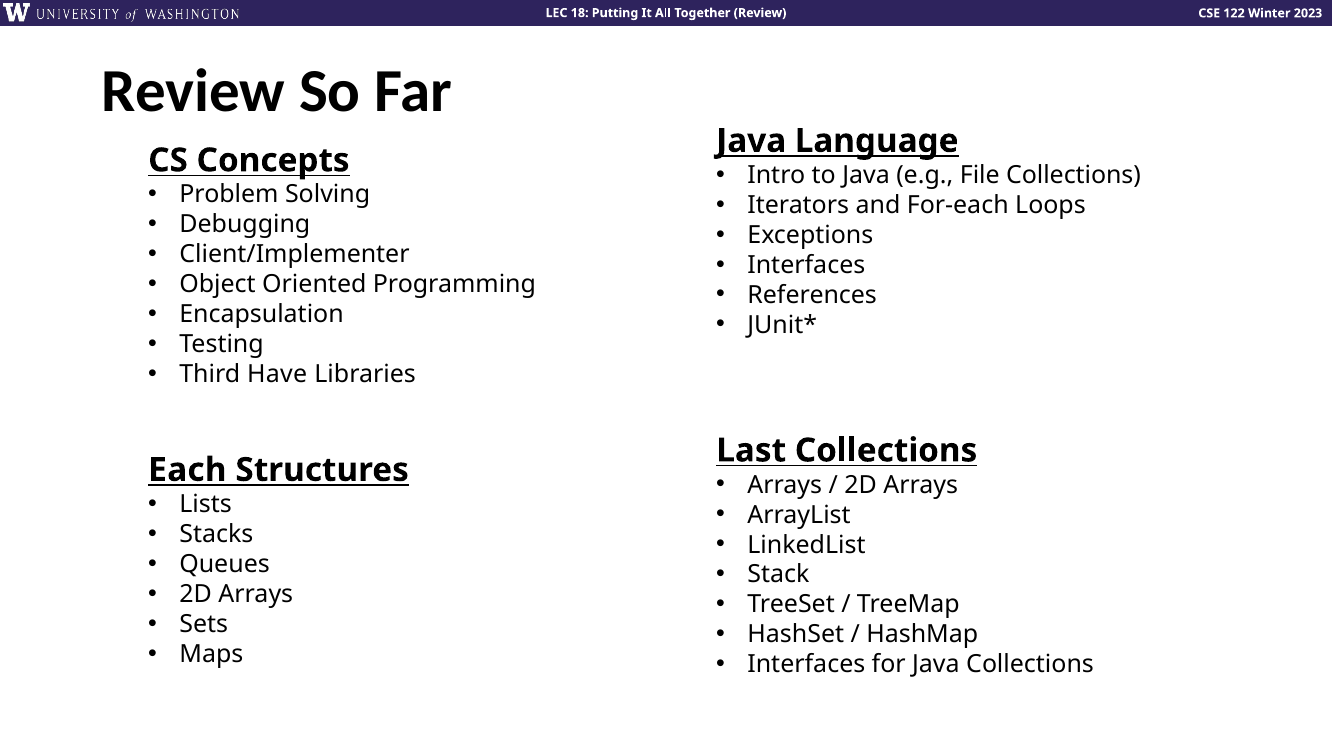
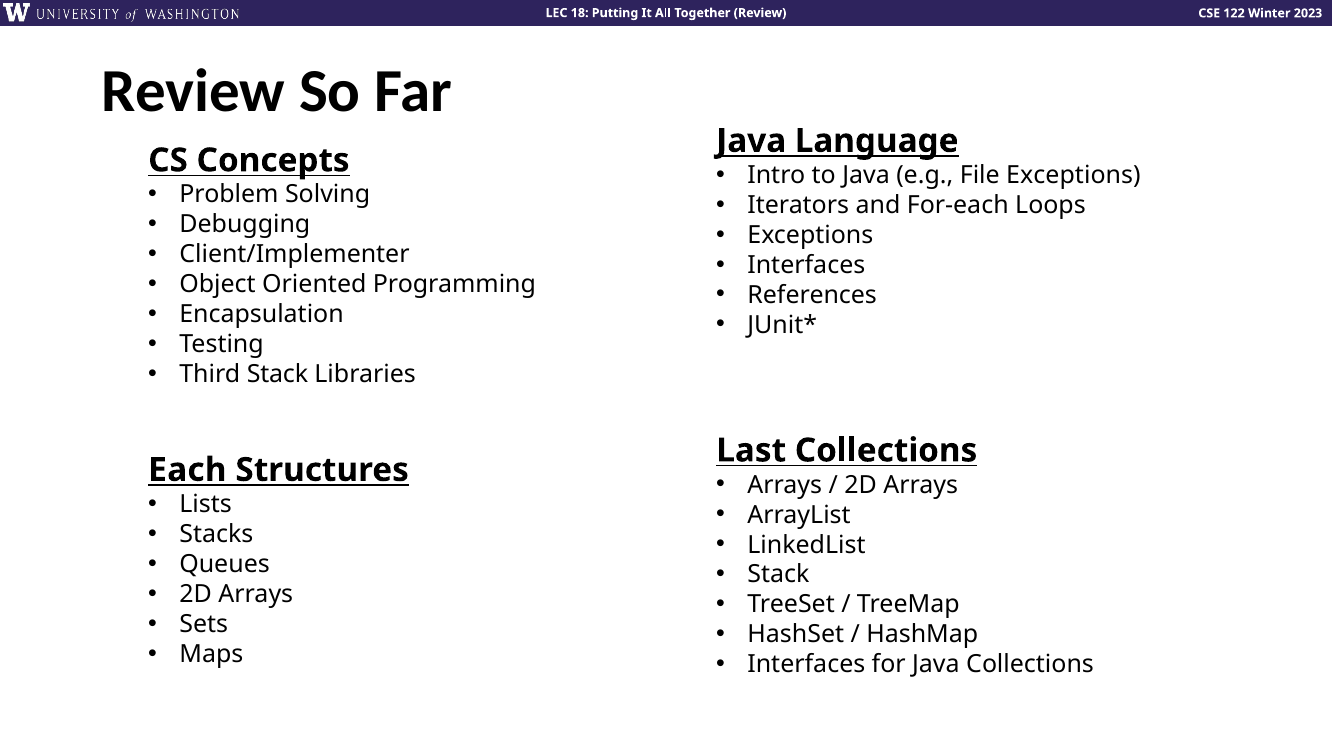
File Collections: Collections -> Exceptions
Third Have: Have -> Stack
